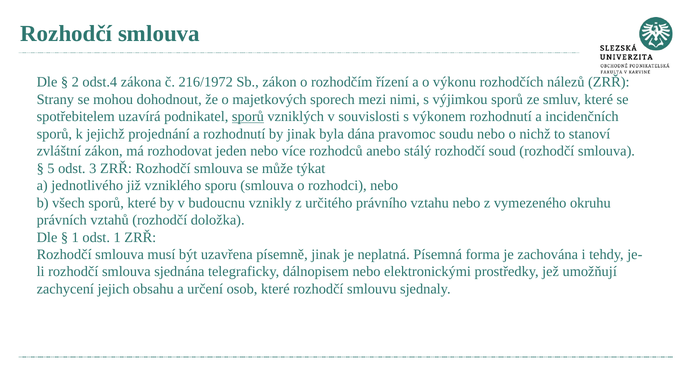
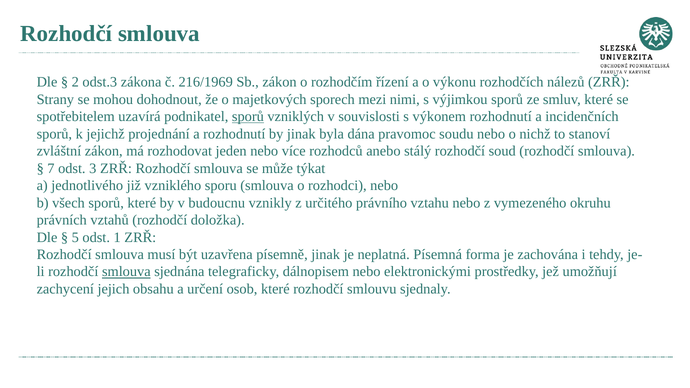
odst.4: odst.4 -> odst.3
216/1972: 216/1972 -> 216/1969
5: 5 -> 7
1 at (75, 237): 1 -> 5
smlouva at (126, 272) underline: none -> present
